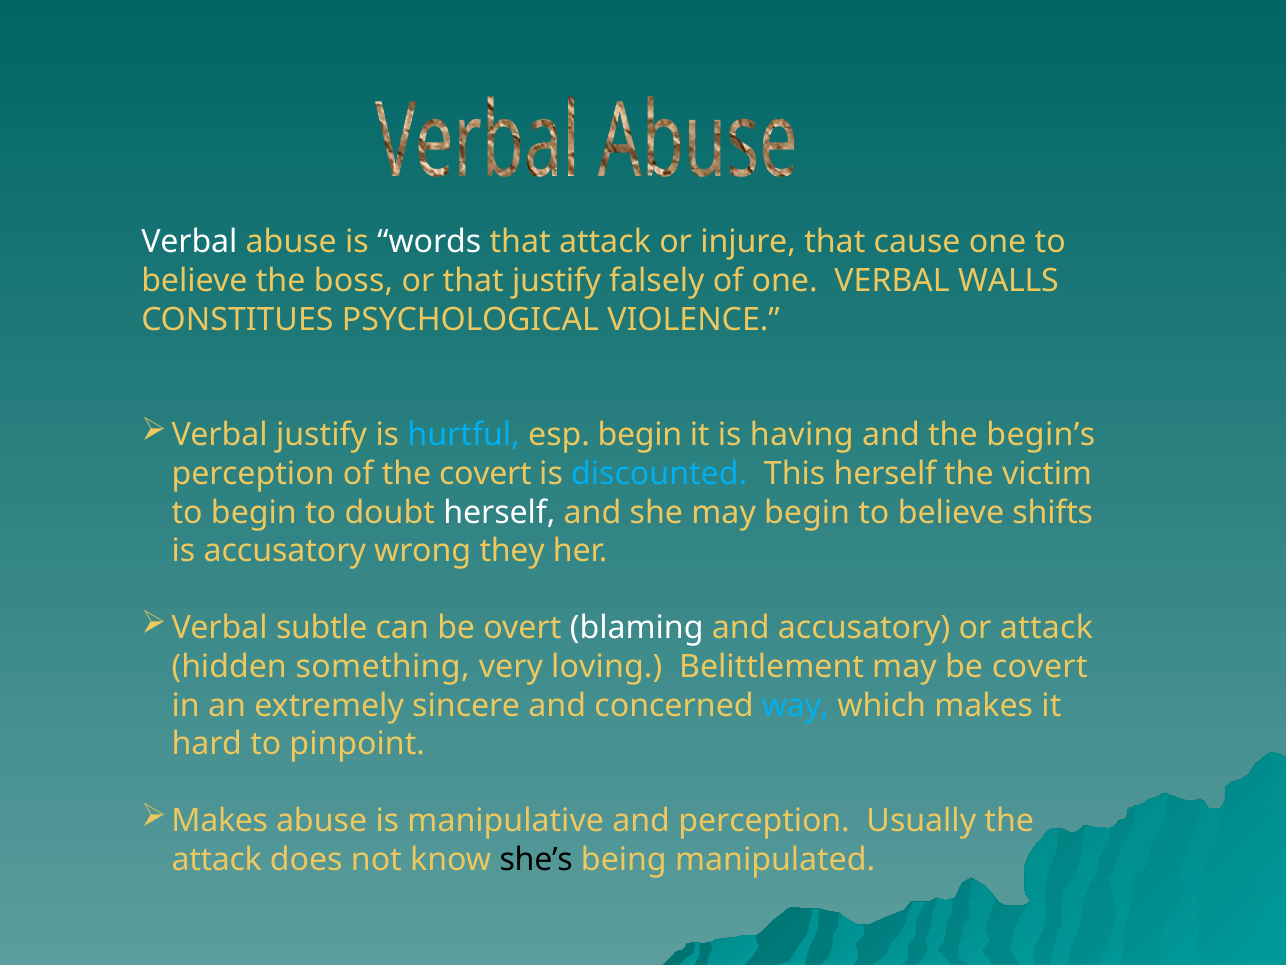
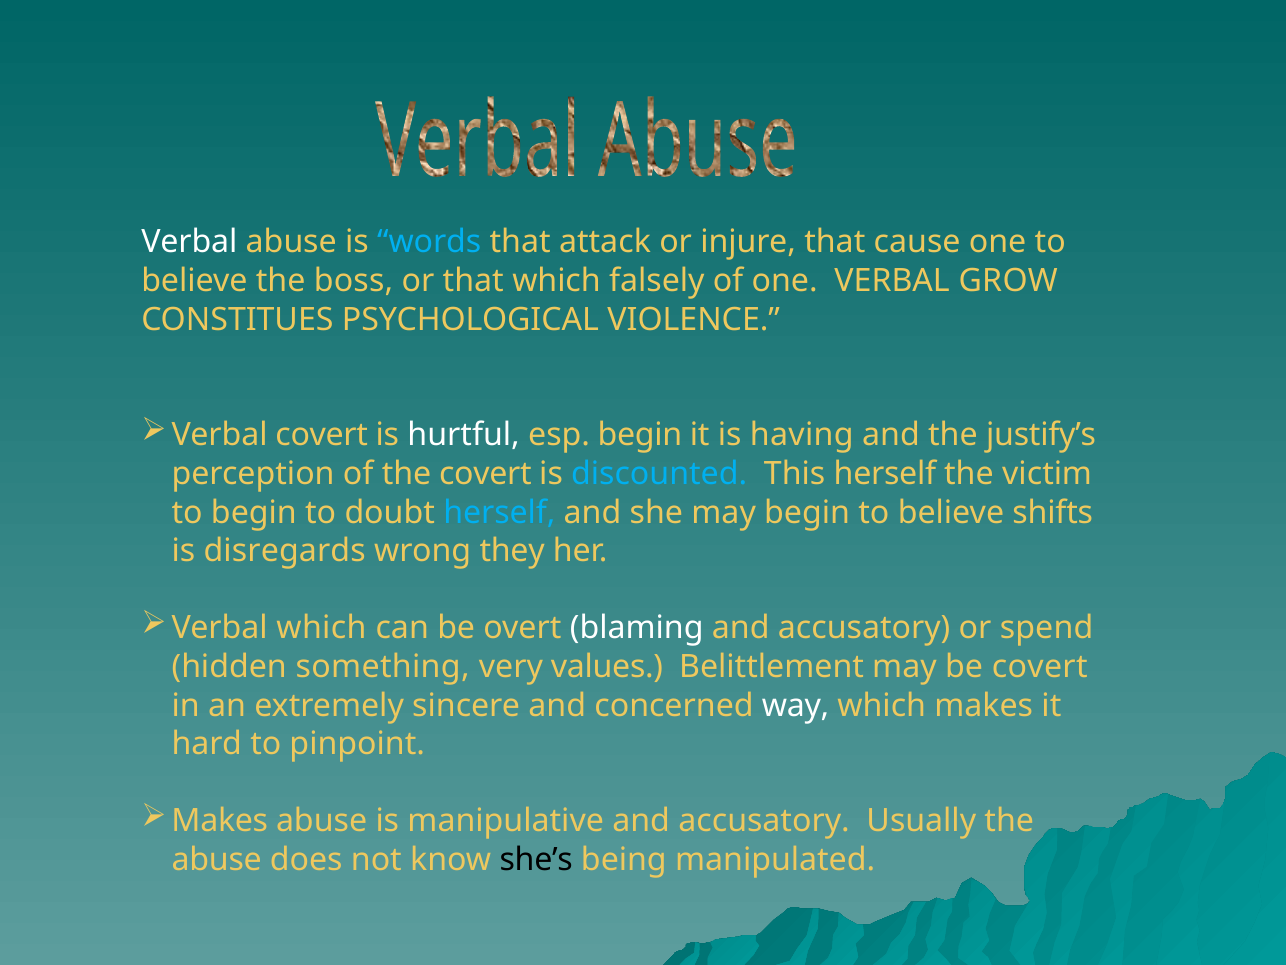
words colour: white -> light blue
that justify: justify -> which
WALLS: WALLS -> GROW
Verbal justify: justify -> covert
hurtful colour: light blue -> white
begin’s: begin’s -> justify’s
herself at (499, 512) colour: white -> light blue
is accusatory: accusatory -> disregards
Verbal subtle: subtle -> which
or attack: attack -> spend
loving: loving -> values
way colour: light blue -> white
manipulative and perception: perception -> accusatory
attack at (217, 859): attack -> abuse
